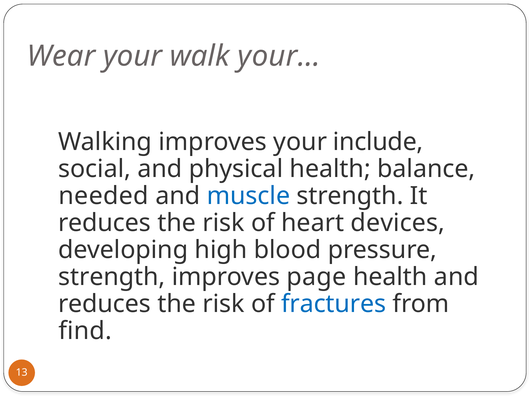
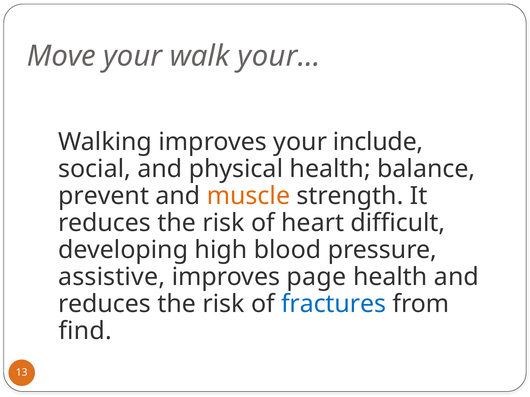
Wear: Wear -> Move
needed: needed -> prevent
muscle colour: blue -> orange
devices: devices -> difficult
strength at (112, 277): strength -> assistive
